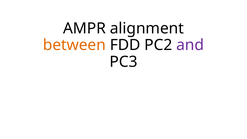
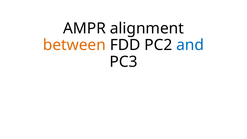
and colour: purple -> blue
